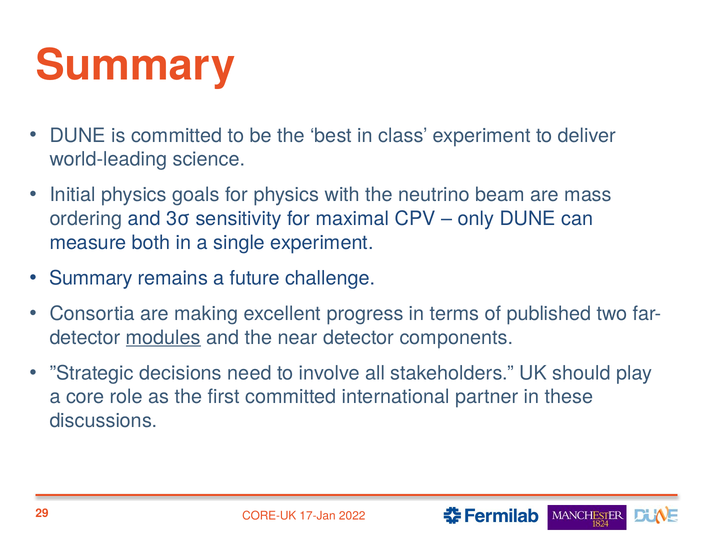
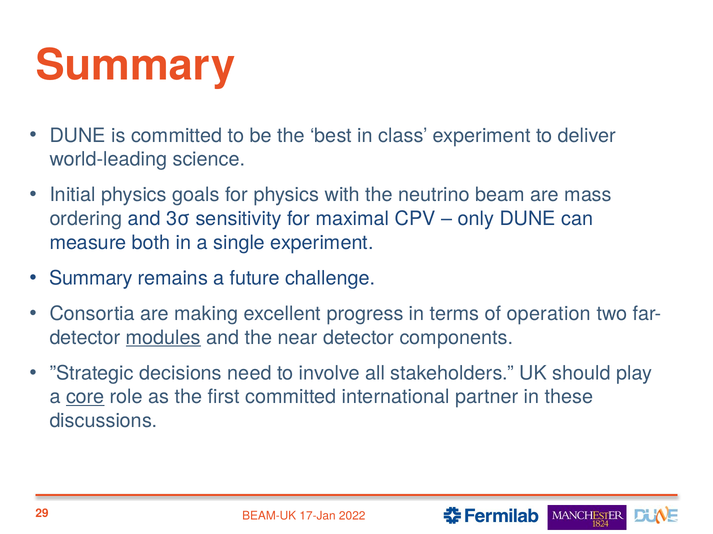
published: published -> operation
core underline: none -> present
CORE-UK: CORE-UK -> BEAM-UK
